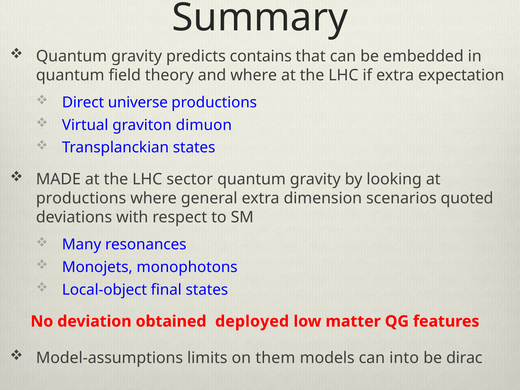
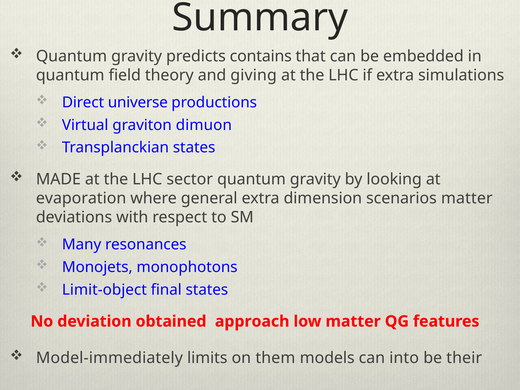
and where: where -> giving
expectation: expectation -> simulations
productions at (81, 198): productions -> evaporation
scenarios quoted: quoted -> matter
Local-object: Local-object -> Limit-object
deployed: deployed -> approach
Model-assumptions: Model-assumptions -> Model-immediately
dirac: dirac -> their
